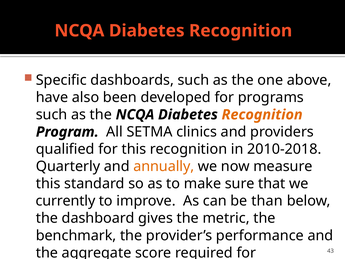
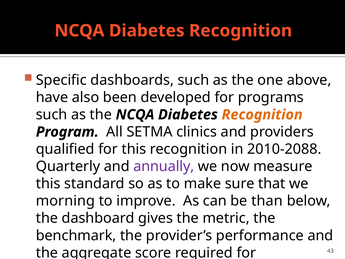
2010-2018: 2010-2018 -> 2010-2088
annually colour: orange -> purple
currently: currently -> morning
